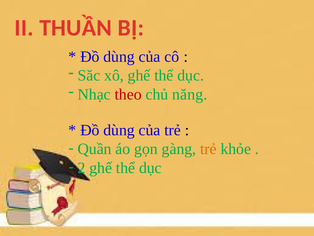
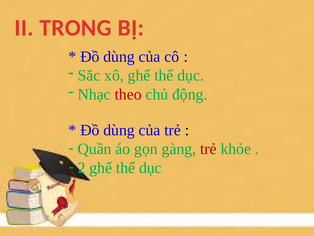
THUẦN: THUẦN -> TRONG
năng: năng -> động
trẻ at (208, 149) colour: orange -> red
